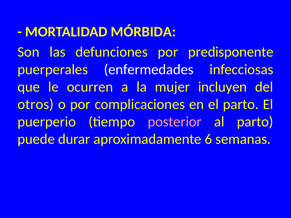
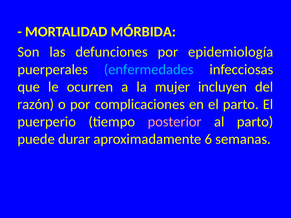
predisponente: predisponente -> epidemiología
enfermedades colour: white -> light blue
otros: otros -> razón
